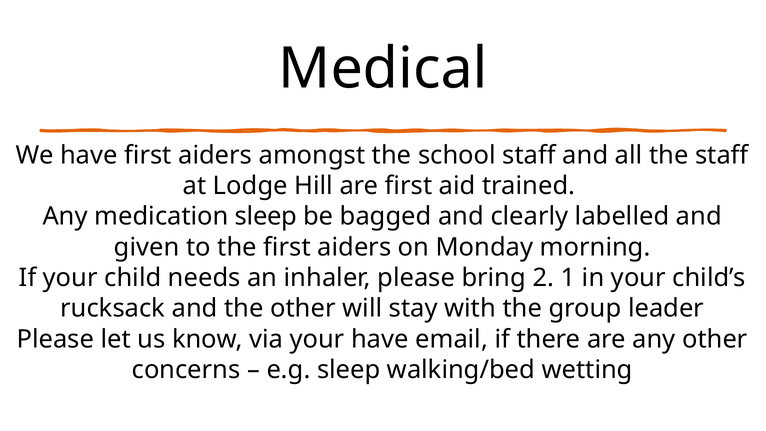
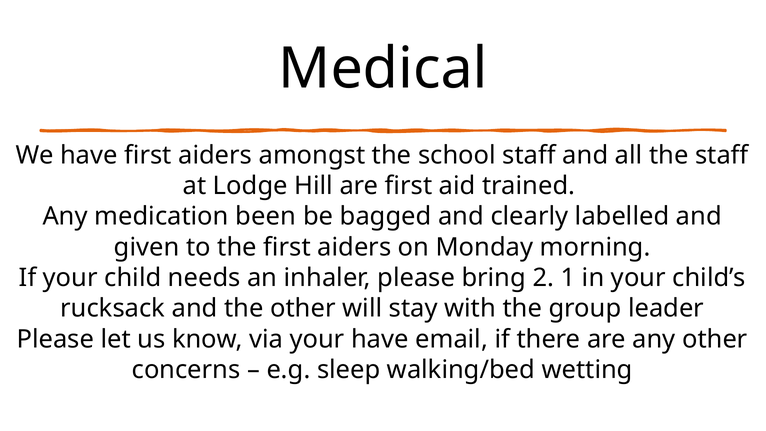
medication sleep: sleep -> been
